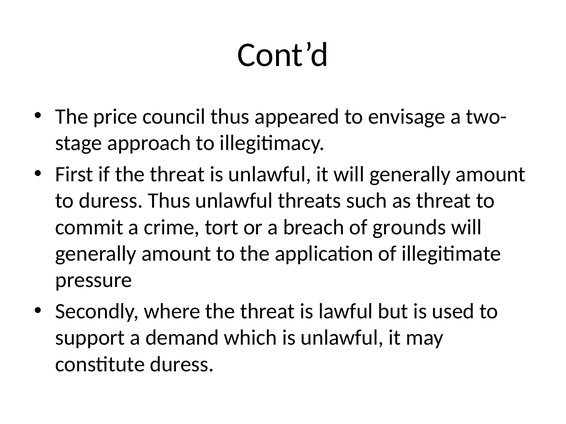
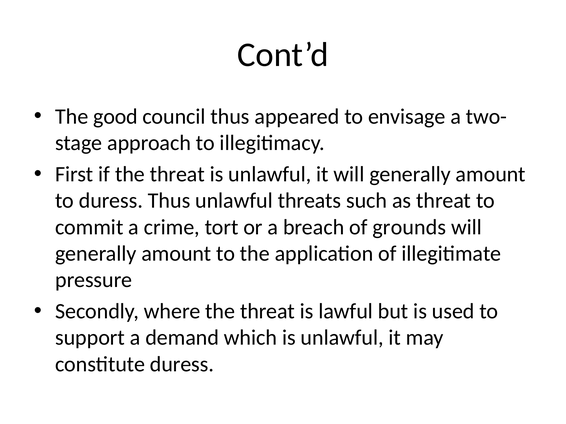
price: price -> good
